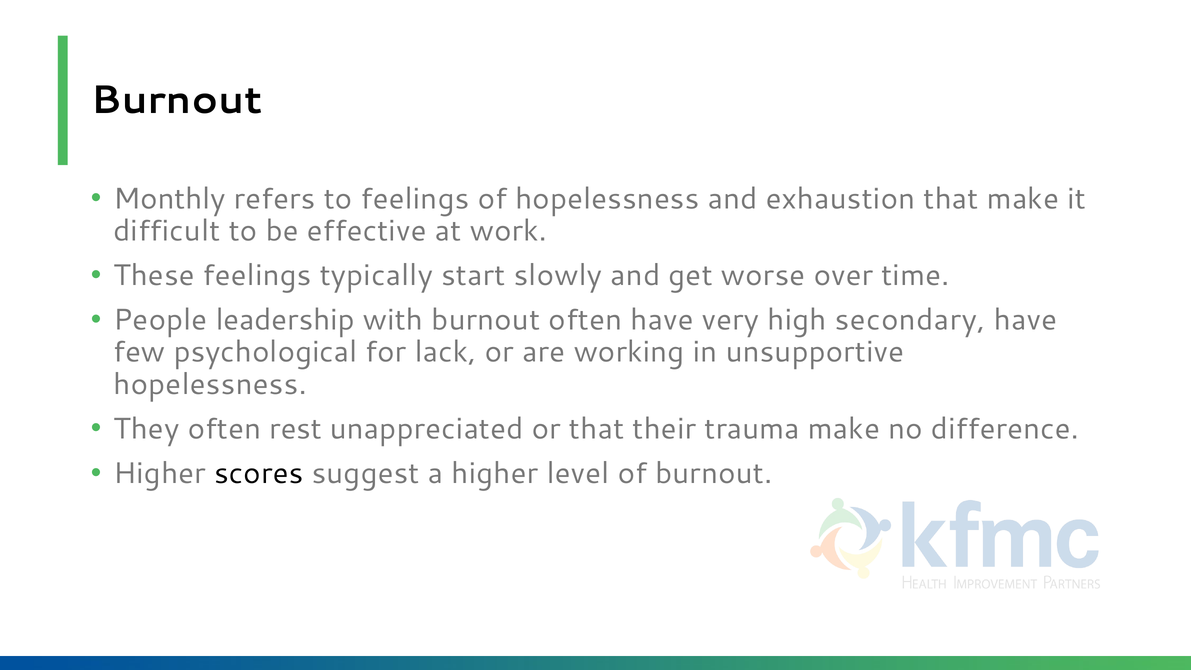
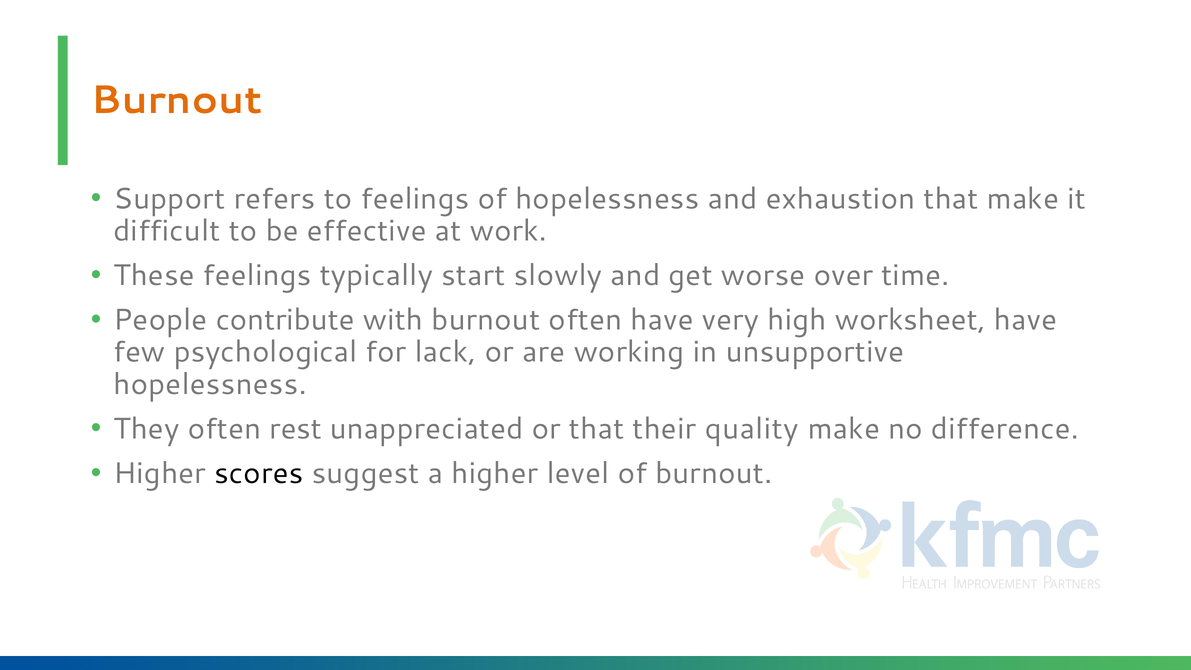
Burnout at (177, 100) colour: black -> orange
Monthly: Monthly -> Support
leadership: leadership -> contribute
secondary: secondary -> worksheet
trauma: trauma -> quality
